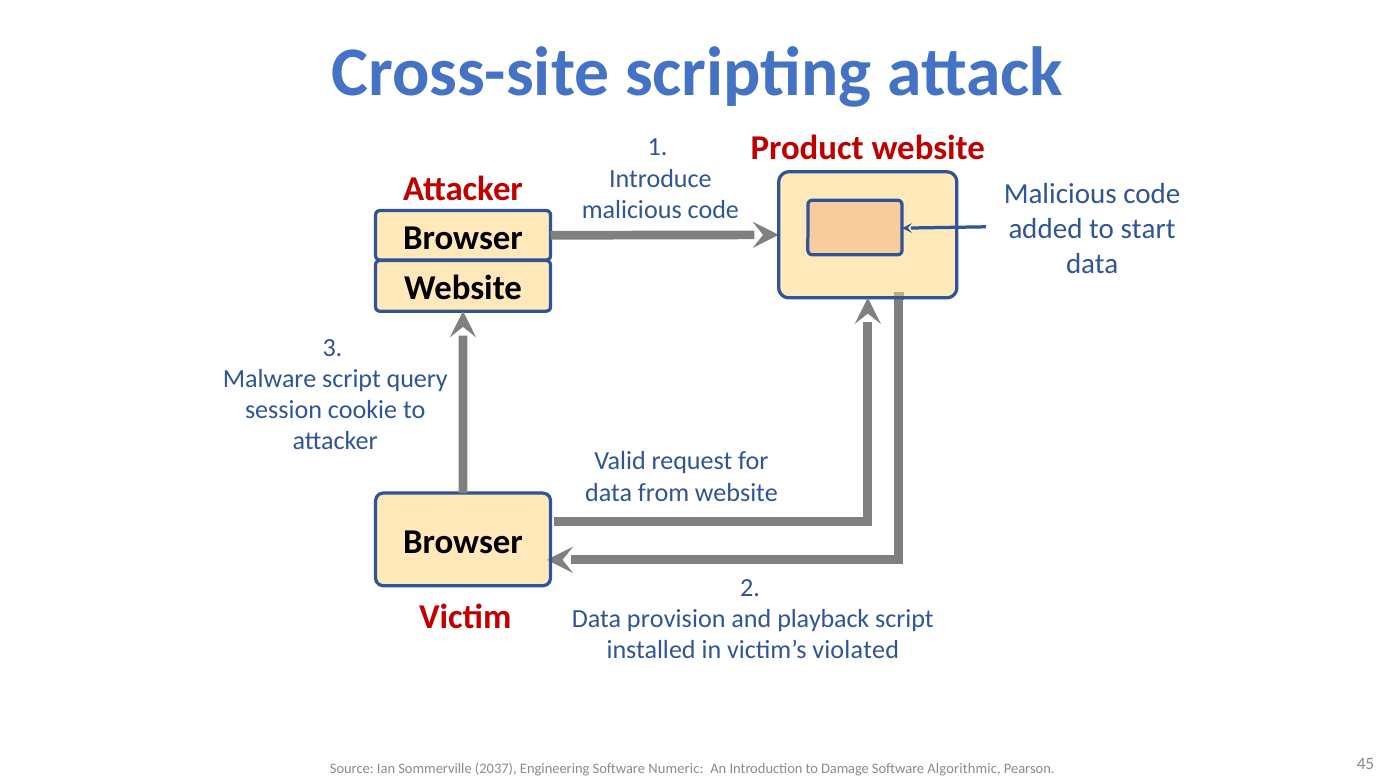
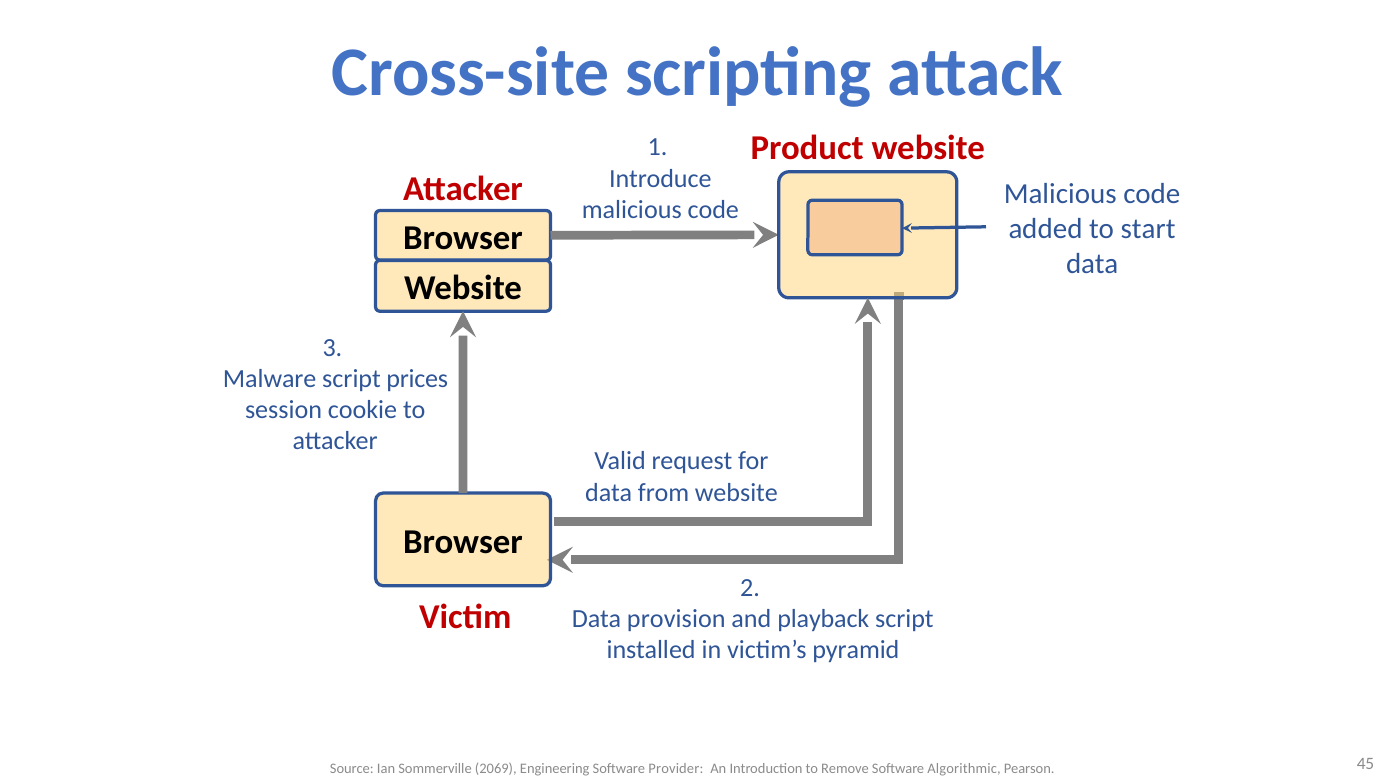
query: query -> prices
violated: violated -> pyramid
2037: 2037 -> 2069
Numeric: Numeric -> Provider
Damage: Damage -> Remove
